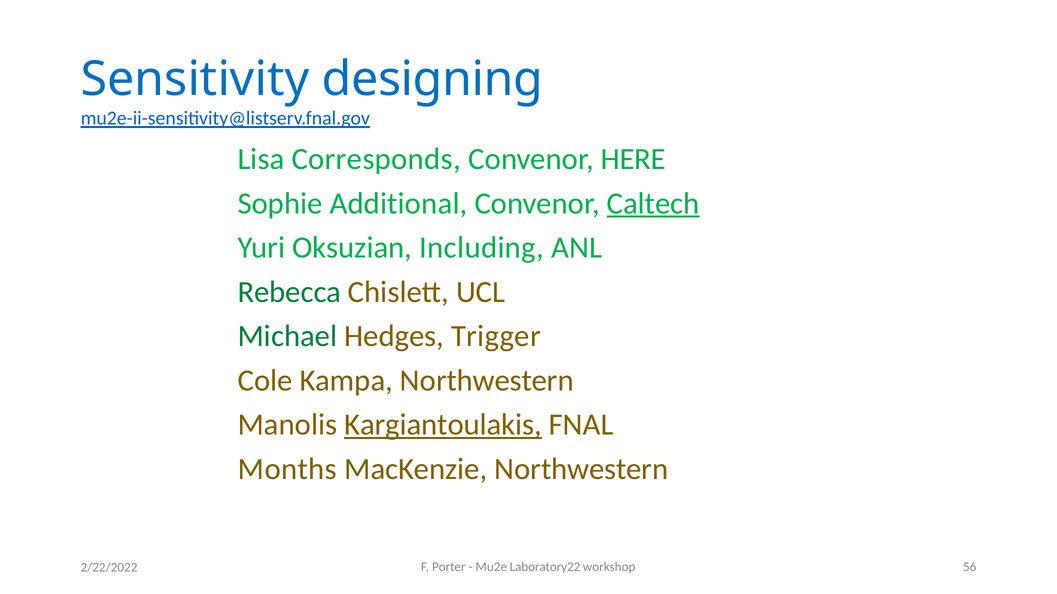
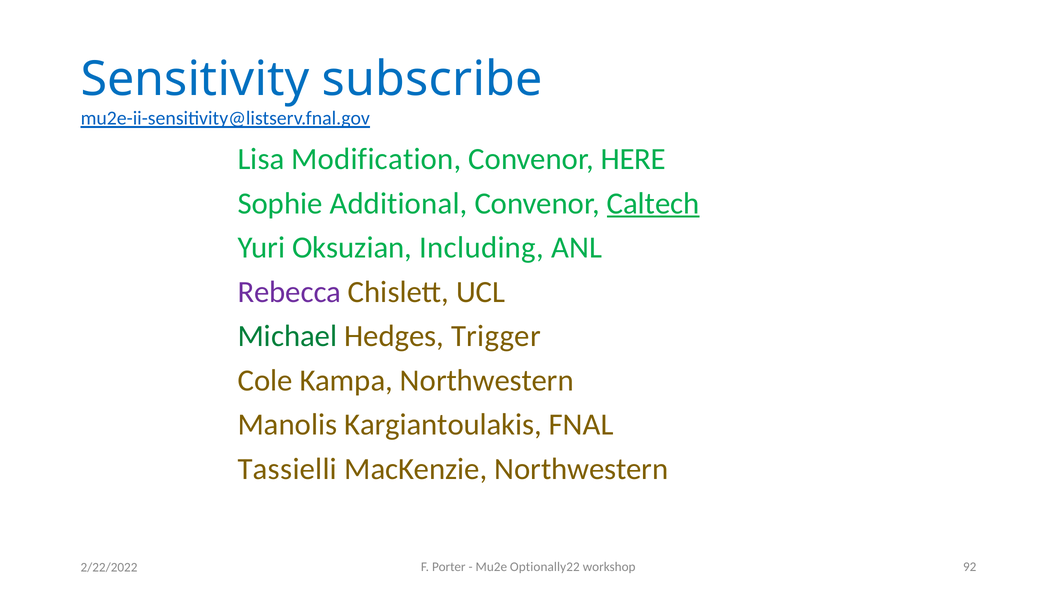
designing: designing -> subscribe
Corresponds: Corresponds -> Modification
Rebecca colour: green -> purple
Kargiantoulakis underline: present -> none
Months: Months -> Tassielli
Laboratory22: Laboratory22 -> Optionally22
56: 56 -> 92
